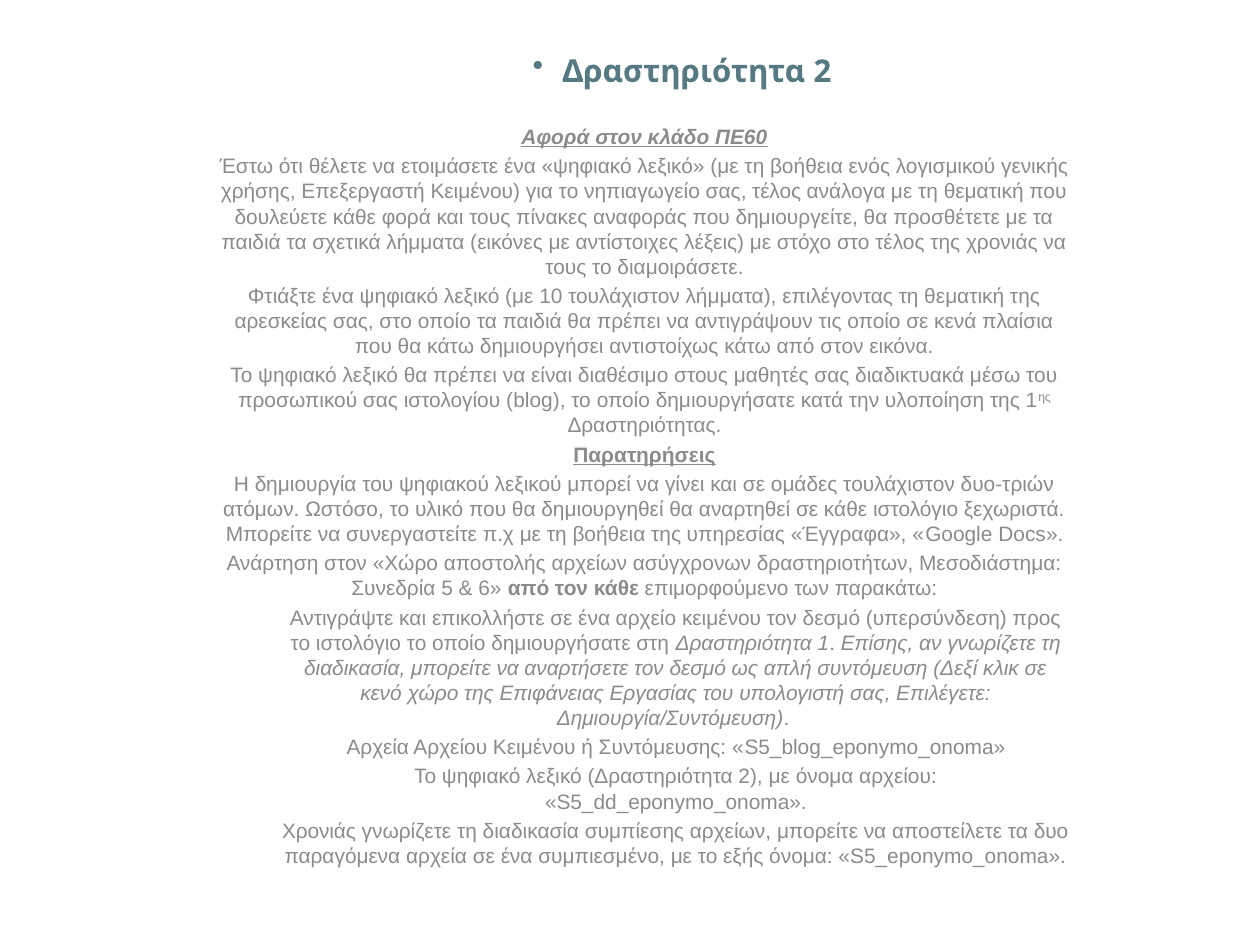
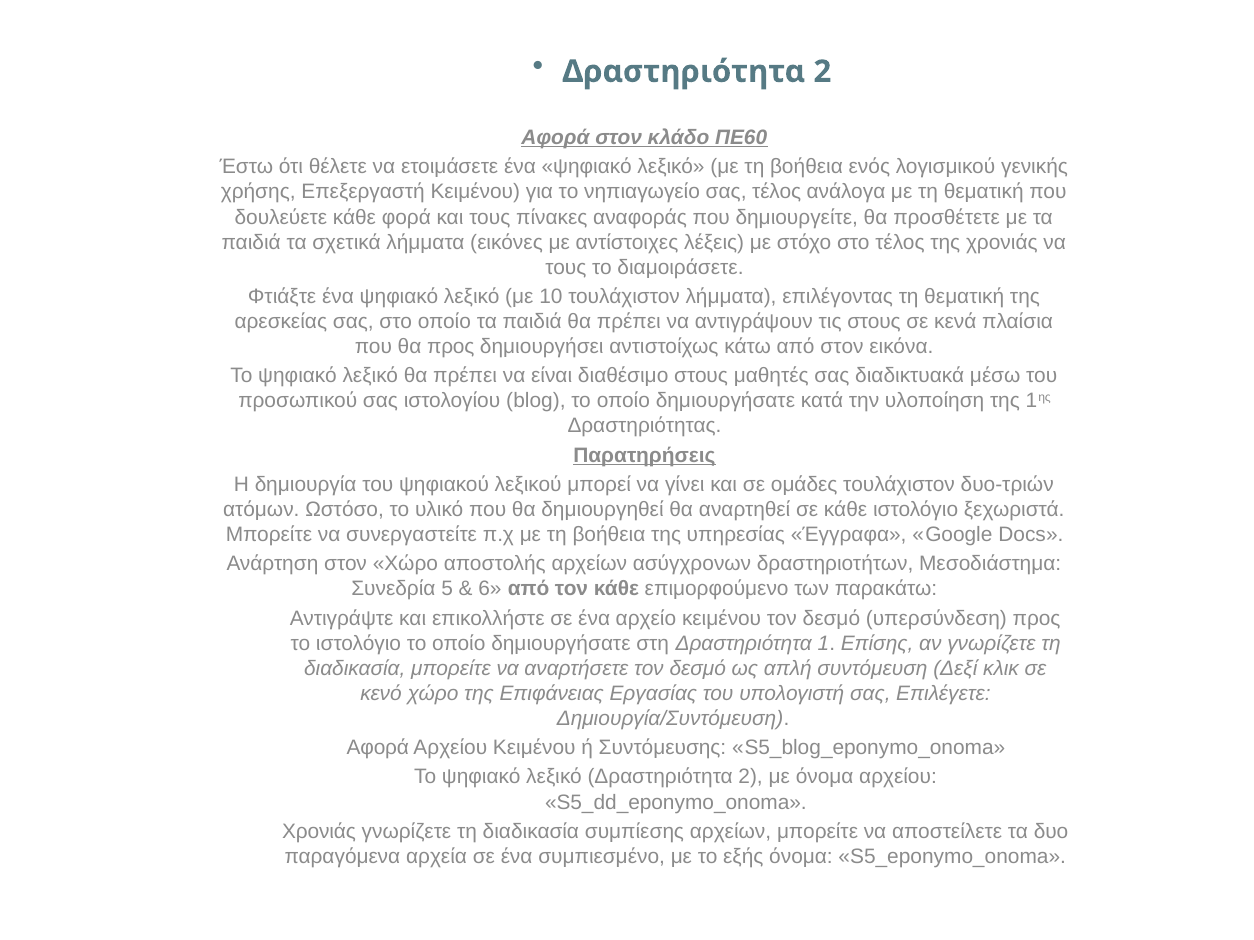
τις οποίο: οποίο -> στους
θα κάτω: κάτω -> προς
Αρχεία at (378, 748): Αρχεία -> Αφορά
